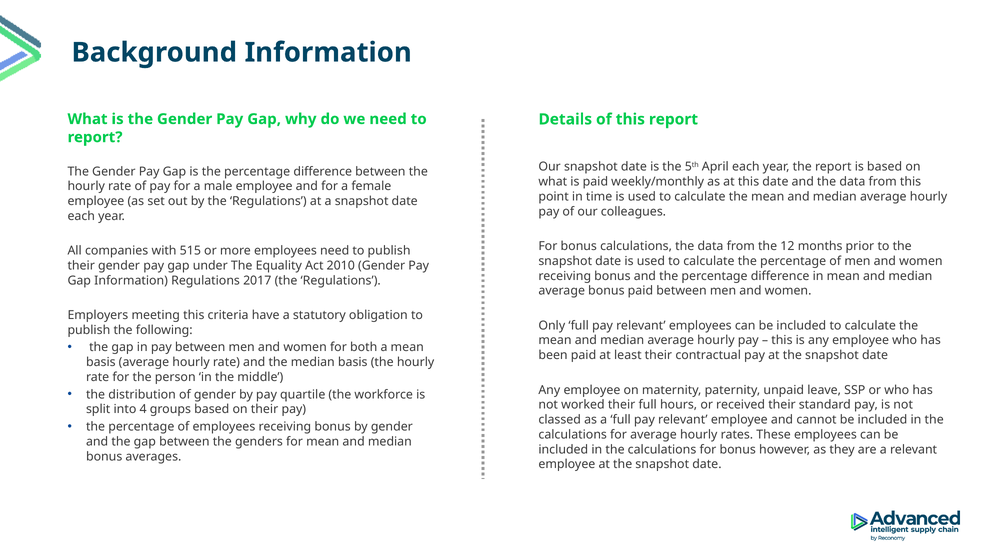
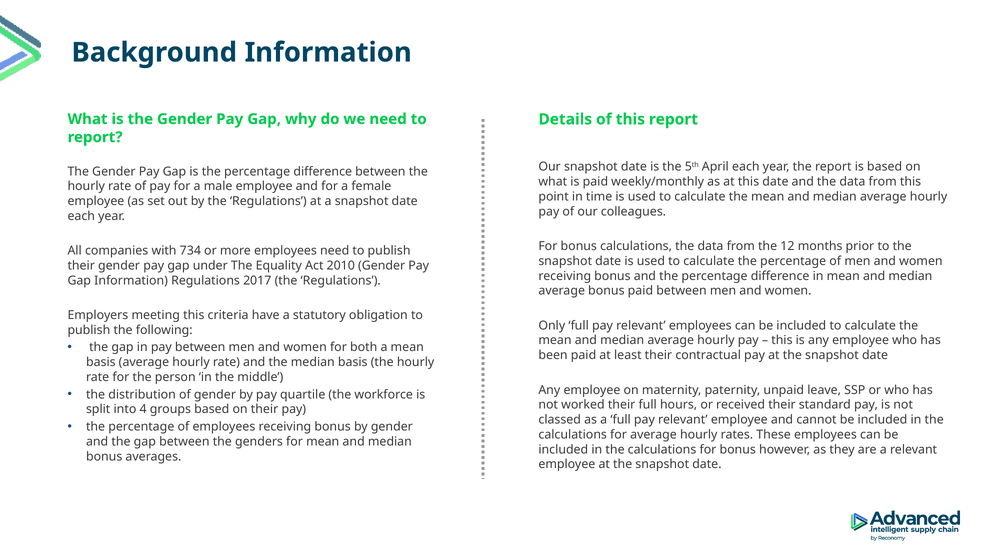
515: 515 -> 734
